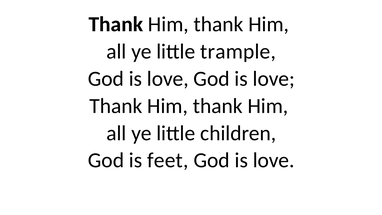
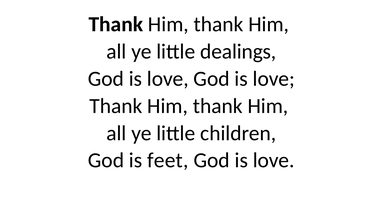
trample: trample -> dealings
